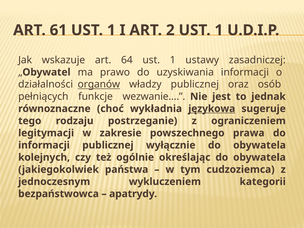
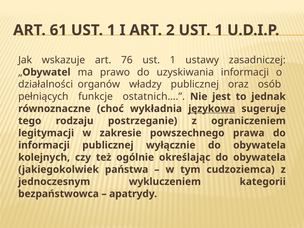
64: 64 -> 76
organów underline: present -> none
wezwanie…: wezwanie… -> ostatnich…
